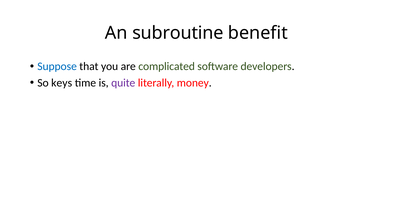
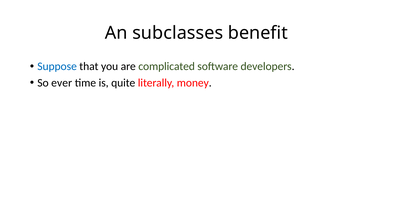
subroutine: subroutine -> subclasses
keys: keys -> ever
quite colour: purple -> black
